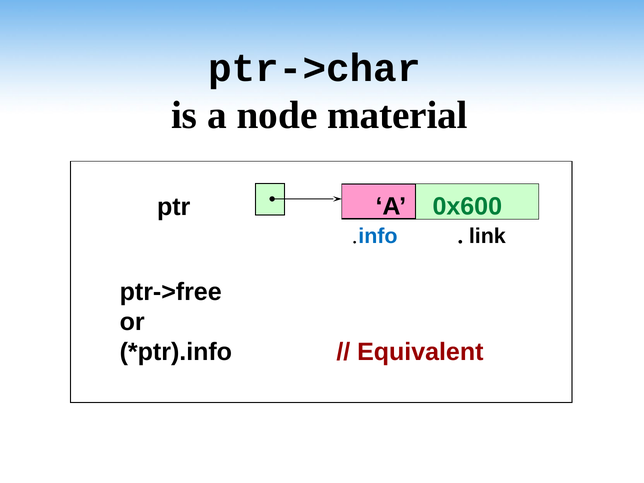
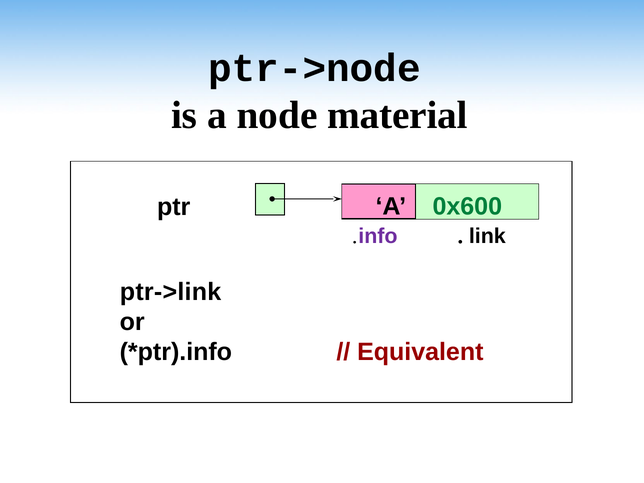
ptr->char: ptr->char -> ptr->node
info colour: blue -> purple
ptr->free: ptr->free -> ptr->link
